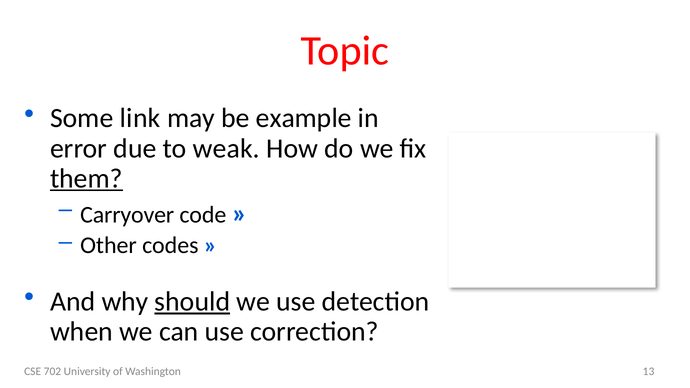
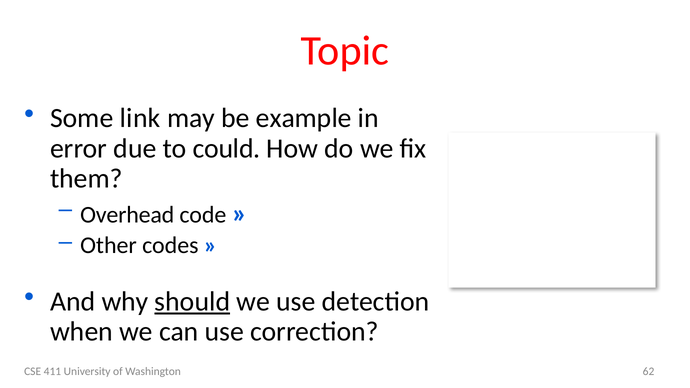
weak: weak -> could
them underline: present -> none
Carryover: Carryover -> Overhead
702: 702 -> 411
13: 13 -> 62
